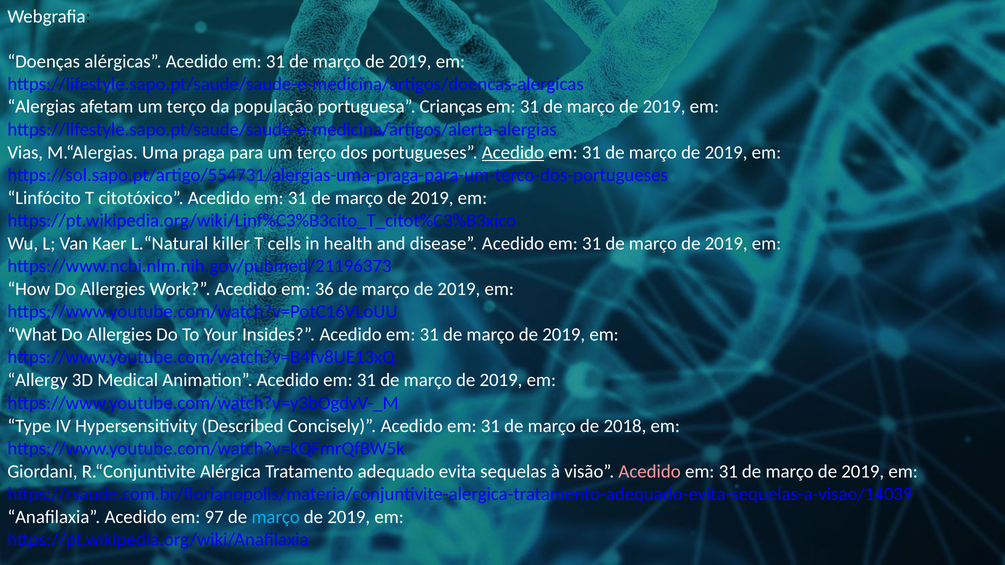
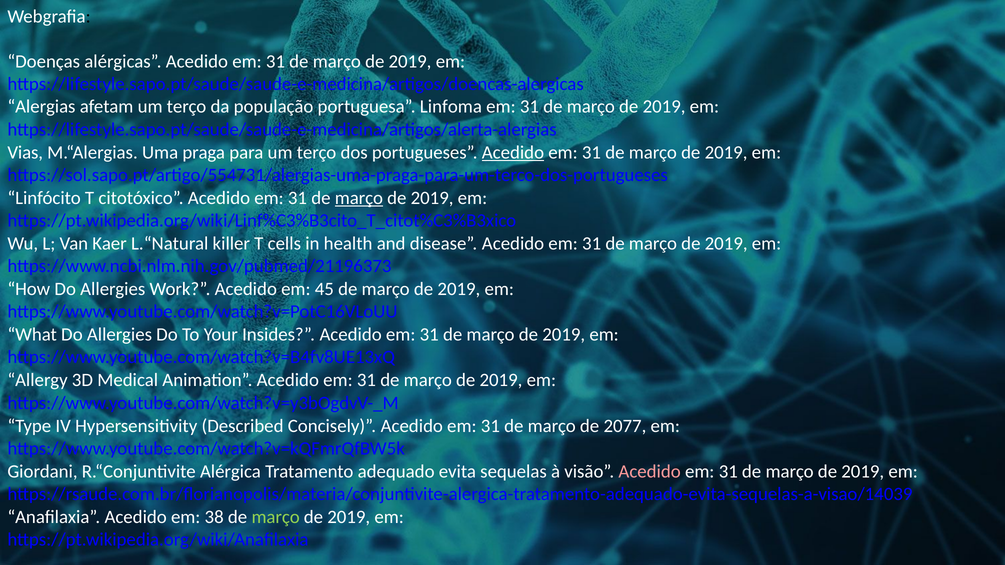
Crianças: Crianças -> Linfoma
março at (359, 198) underline: none -> present
36: 36 -> 45
2018: 2018 -> 2077
97: 97 -> 38
março at (276, 517) colour: light blue -> light green
